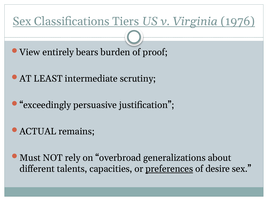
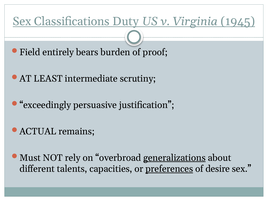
Tiers: Tiers -> Duty
1976: 1976 -> 1945
View: View -> Field
generalizations underline: none -> present
